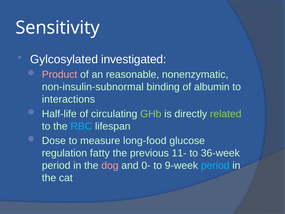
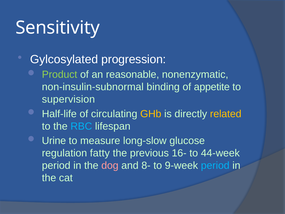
investigated: investigated -> progression
Product colour: pink -> light green
albumin: albumin -> appetite
interactions: interactions -> supervision
GHb colour: light green -> yellow
related colour: light green -> yellow
Dose: Dose -> Urine
long-food: long-food -> long-slow
11-: 11- -> 16-
36-week: 36-week -> 44-week
0-: 0- -> 8-
